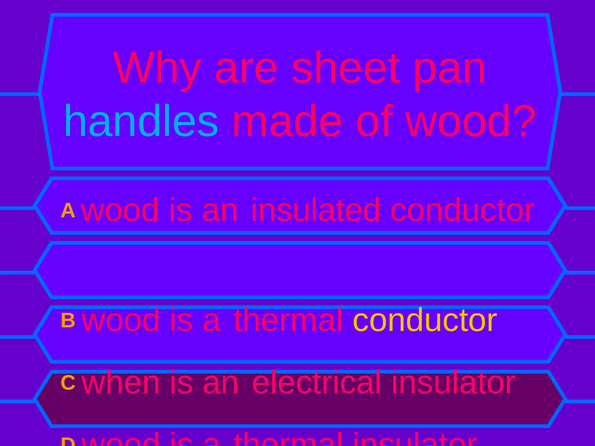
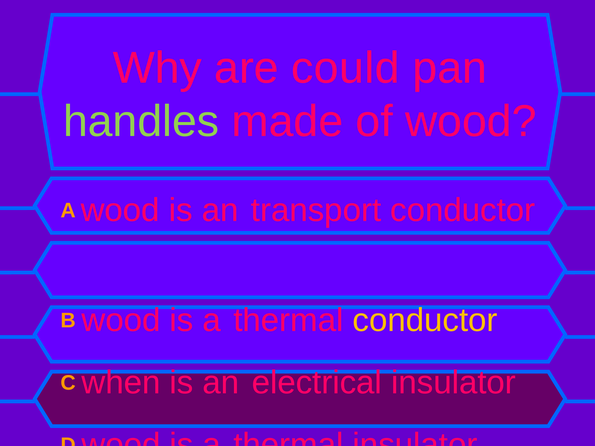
sheet: sheet -> could
handles colour: light blue -> light green
insulated: insulated -> transport
